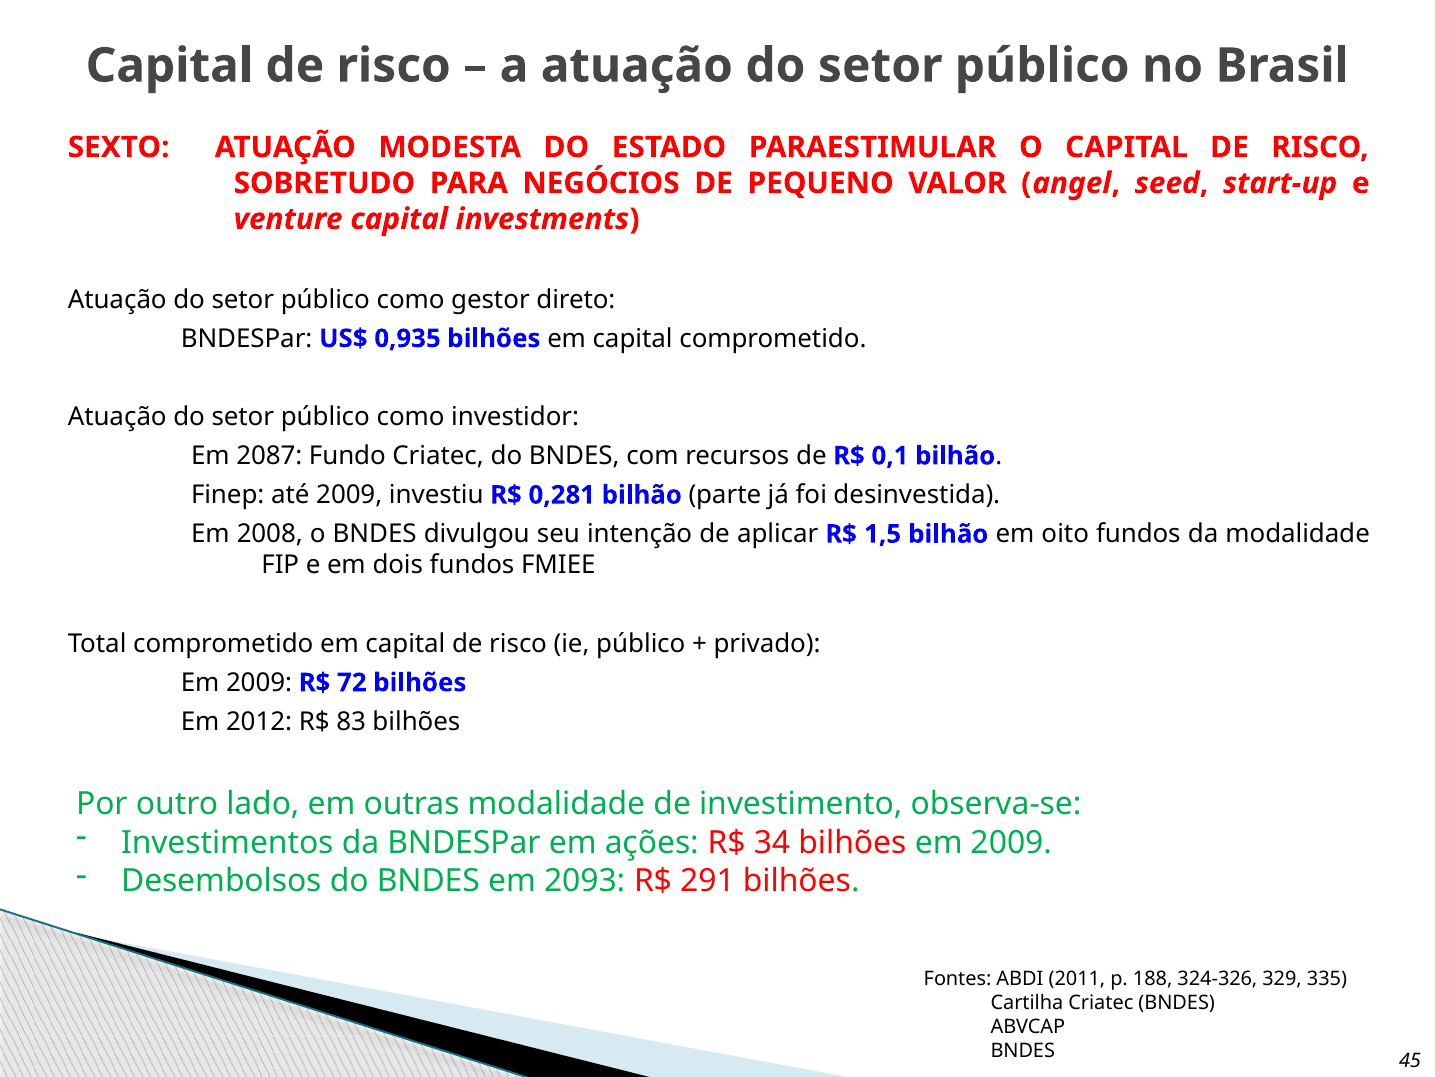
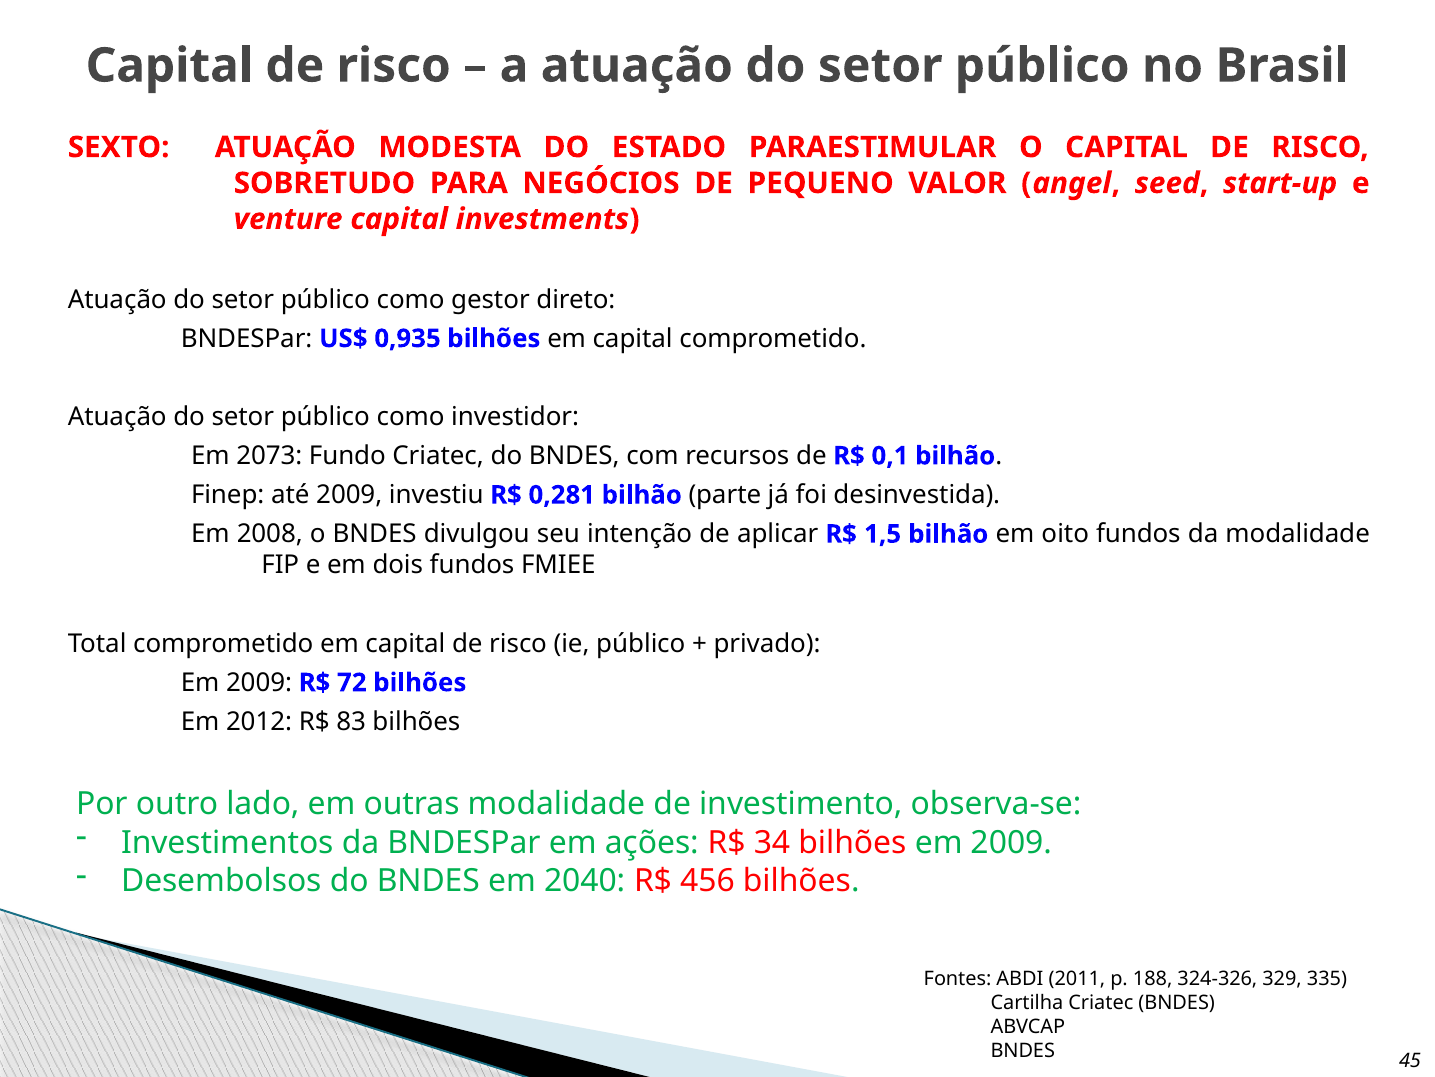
2087: 2087 -> 2073
2093: 2093 -> 2040
291: 291 -> 456
